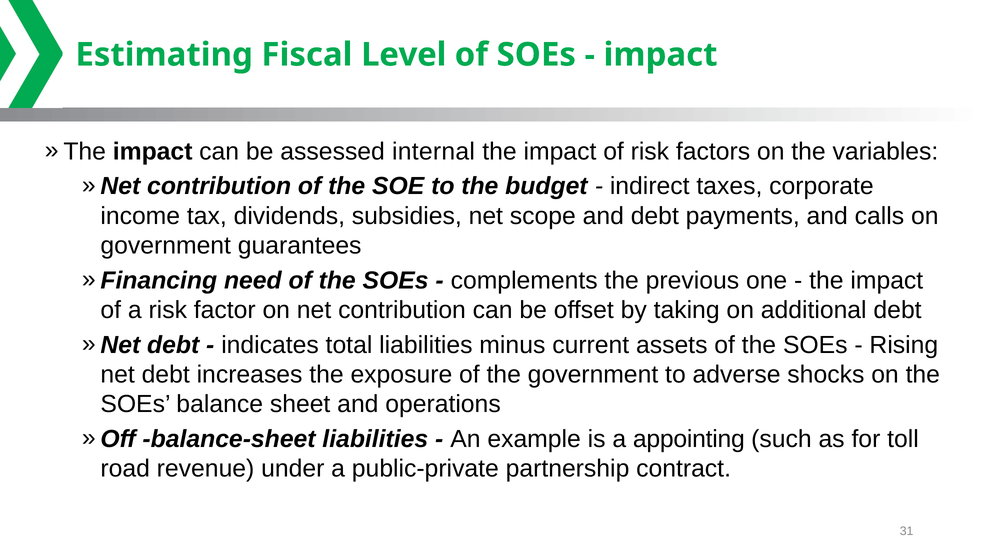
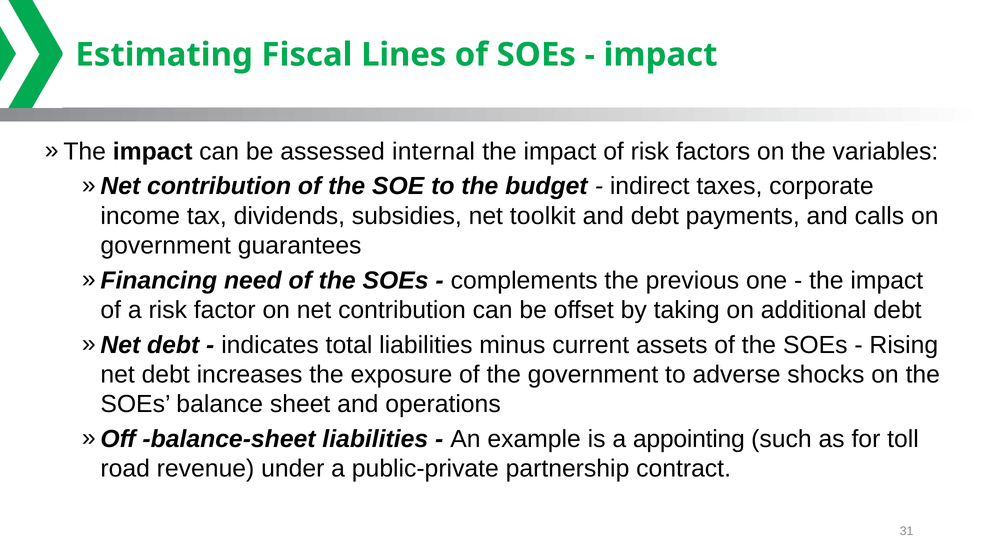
Level: Level -> Lines
scope: scope -> toolkit
